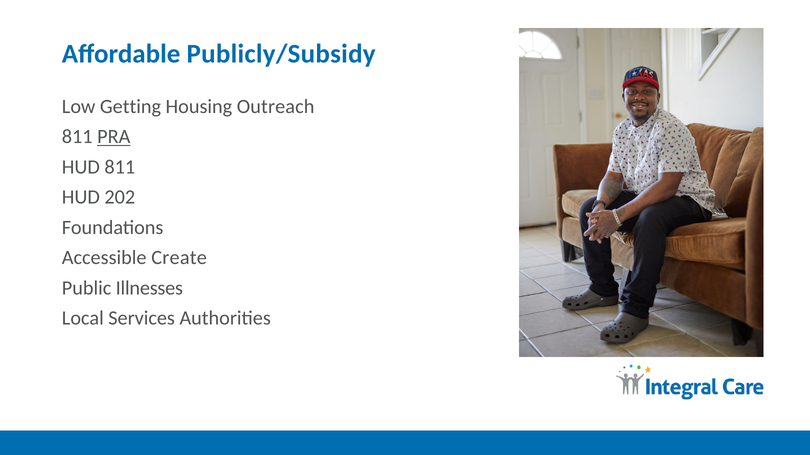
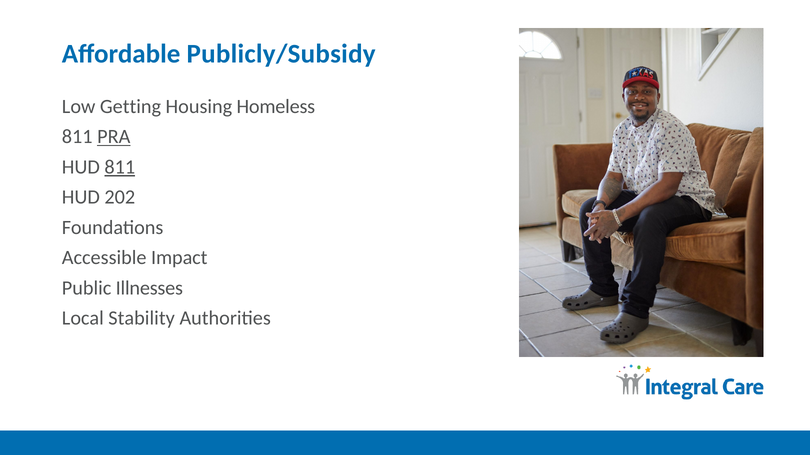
Outreach: Outreach -> Homeless
811 at (120, 167) underline: none -> present
Create: Create -> Impact
Services: Services -> Stability
